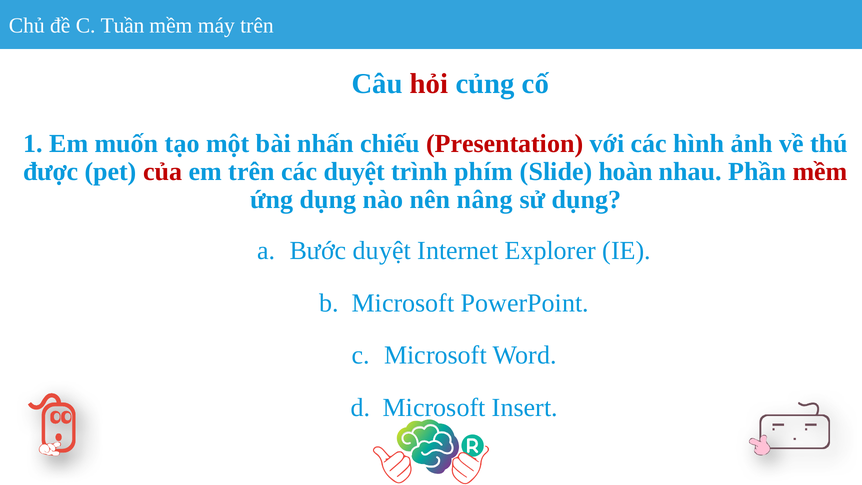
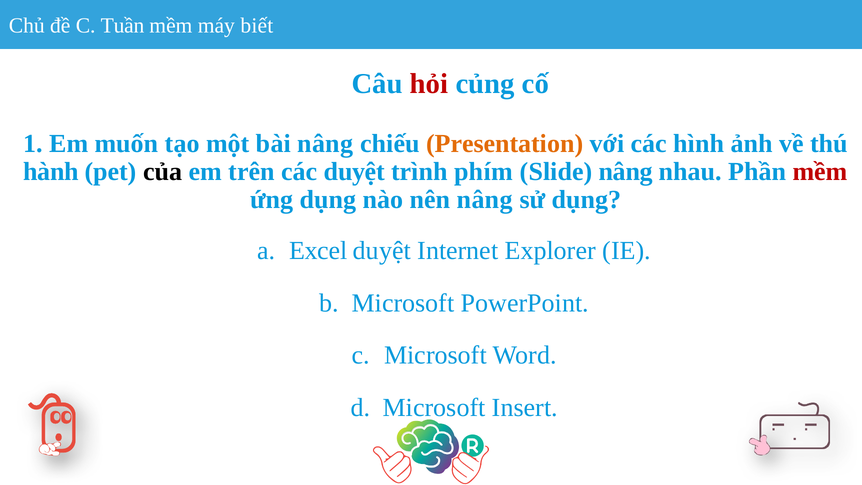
máy trên: trên -> biết
bài nhấn: nhấn -> nâng
Presentation colour: red -> orange
được: được -> hành
của colour: red -> black
Slide hoàn: hoàn -> nâng
Bước: Bước -> Excel
